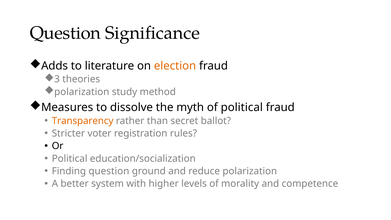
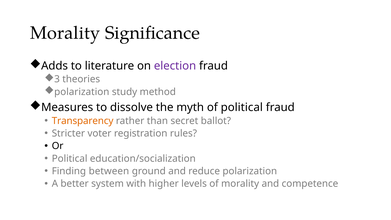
Question at (65, 33): Question -> Morality
election colour: orange -> purple
Finding question: question -> between
